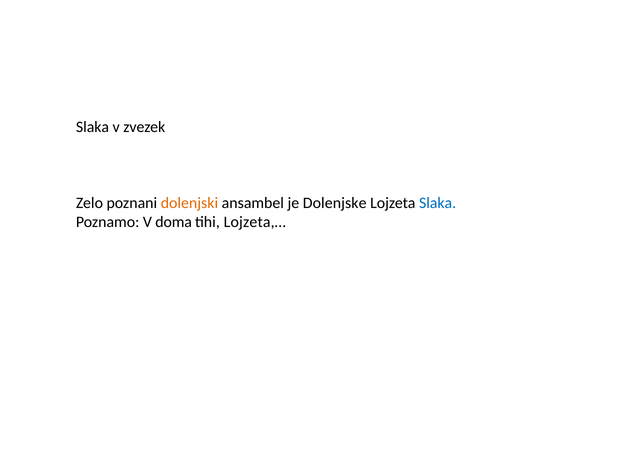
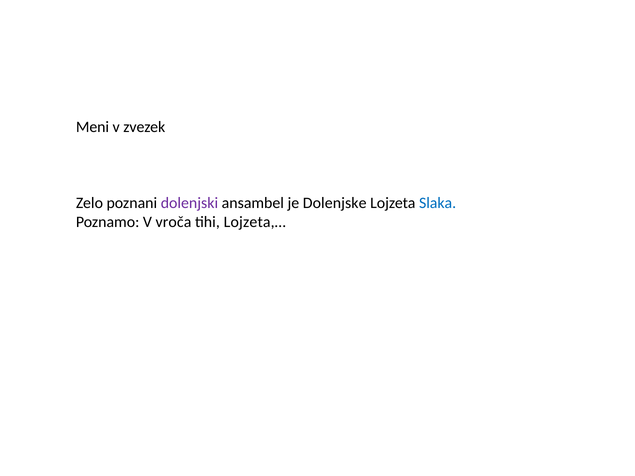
Slaka at (93, 127): Slaka -> Meni
dolenjski colour: orange -> purple
doma: doma -> vroča
